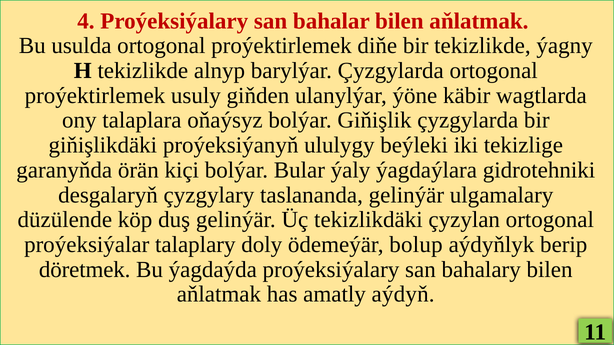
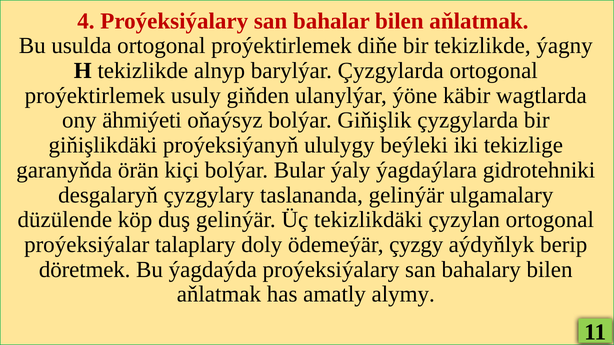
talaplara: talaplara -> ähmiýeti
bolup: bolup -> çyzgy
aýdyň: aýdyň -> alymy
